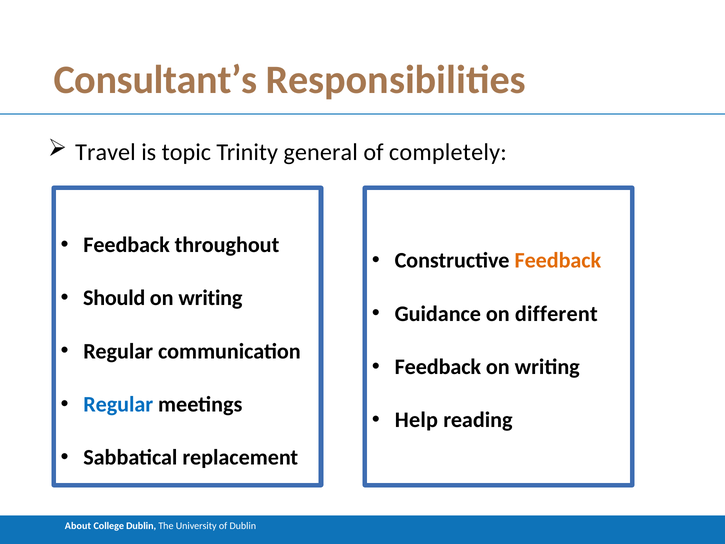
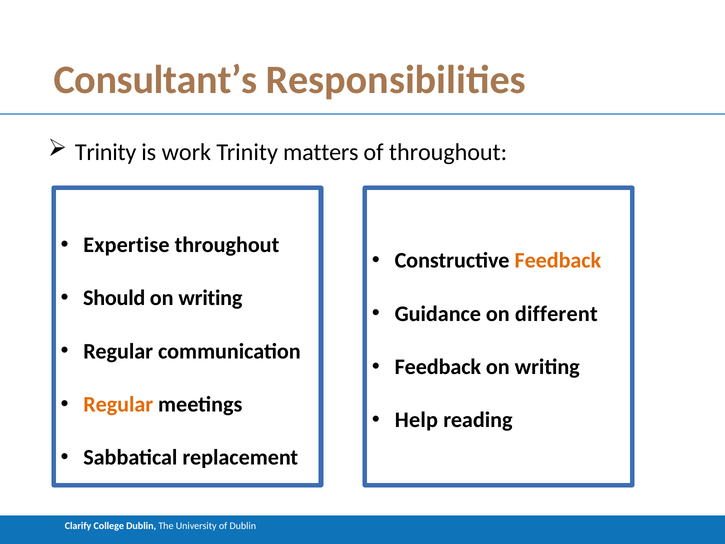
Travel at (105, 152): Travel -> Trinity
topic: topic -> work
general: general -> matters
of completely: completely -> throughout
Feedback at (127, 245): Feedback -> Expertise
Regular at (118, 404) colour: blue -> orange
About: About -> Clarify
